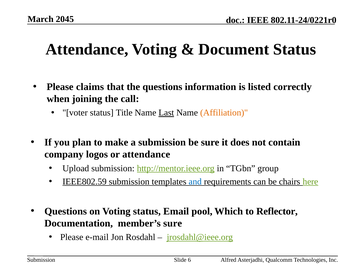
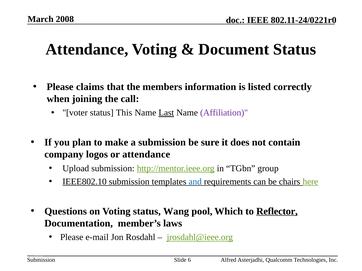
2045: 2045 -> 2008
the questions: questions -> members
Title: Title -> This
Affiliation colour: orange -> purple
IEEE802.59: IEEE802.59 -> IEEE802.10
Email: Email -> Wang
Reflector underline: none -> present
member’s sure: sure -> laws
